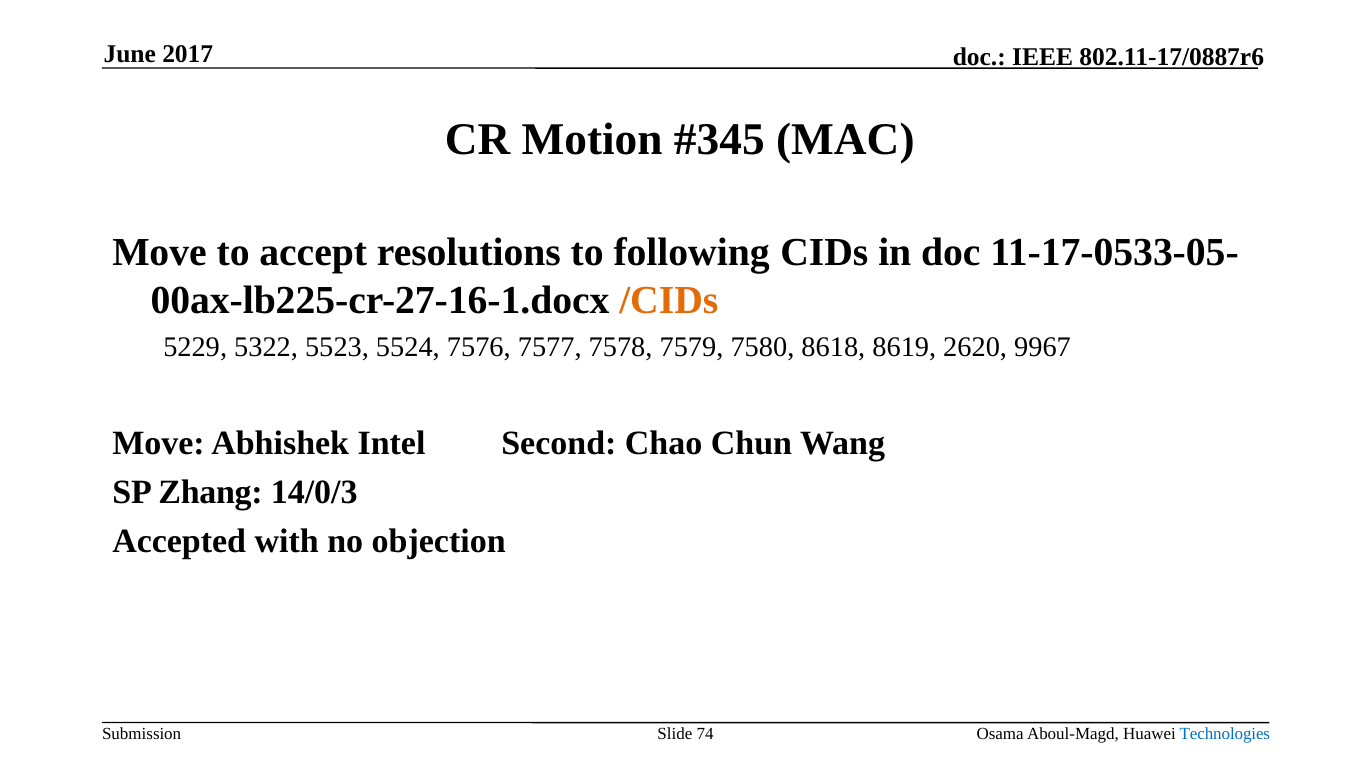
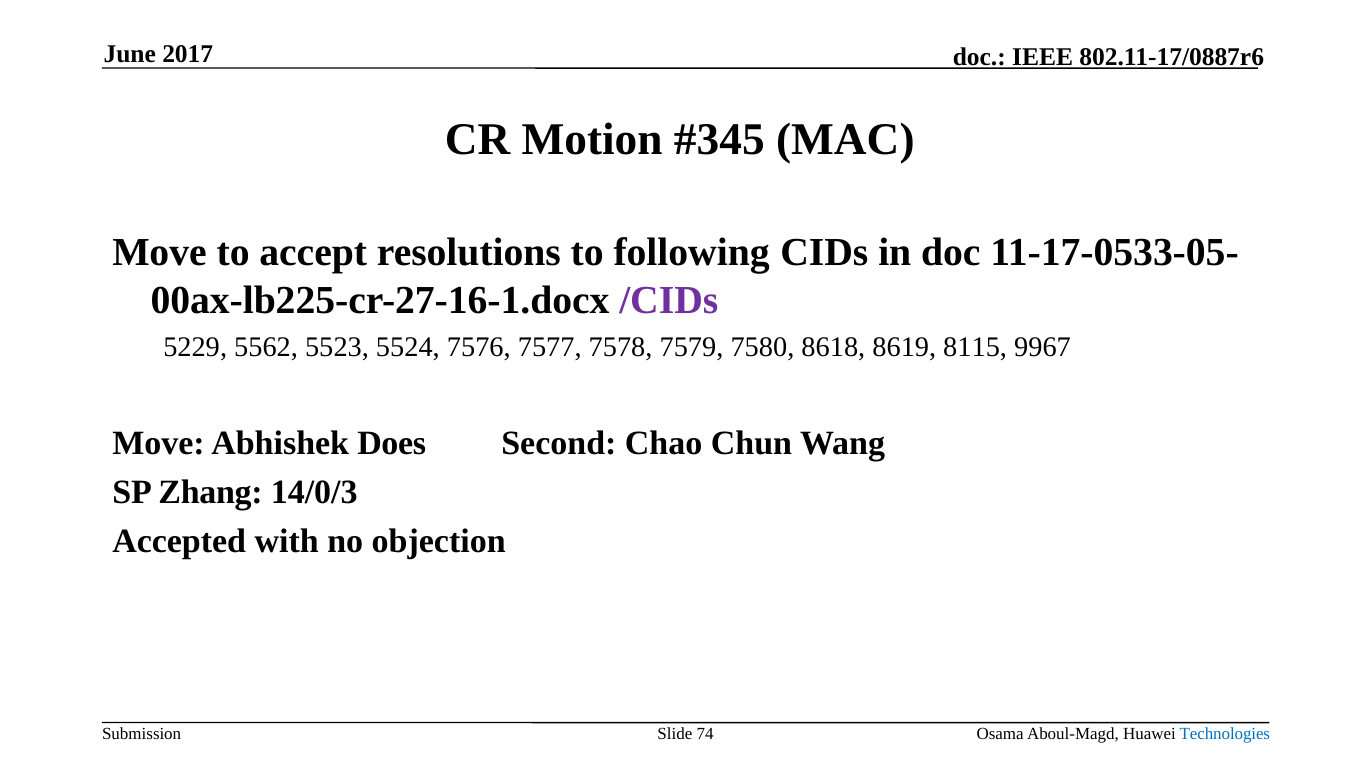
/CIDs colour: orange -> purple
5322: 5322 -> 5562
2620: 2620 -> 8115
Intel: Intel -> Does
